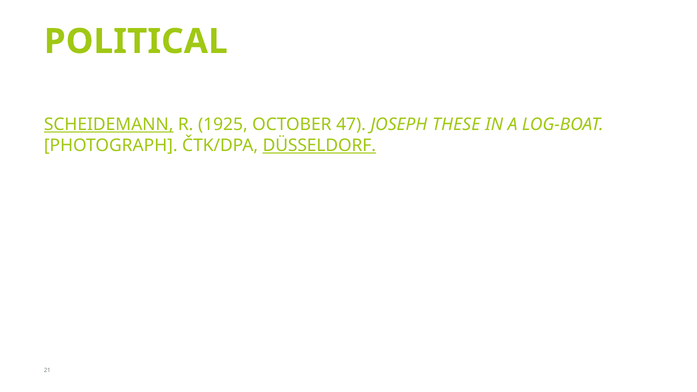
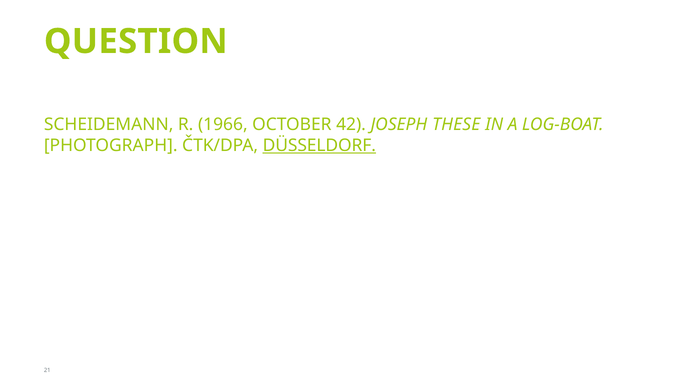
POLITICAL: POLITICAL -> QUESTION
SCHEIDEMANN underline: present -> none
1925: 1925 -> 1966
47: 47 -> 42
